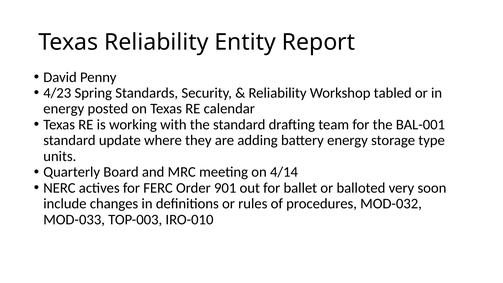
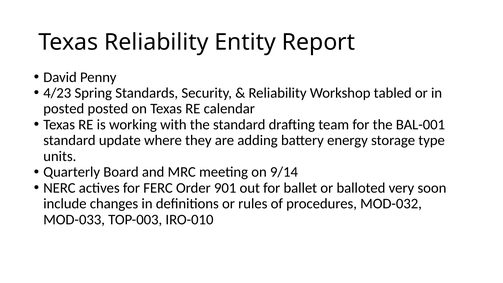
energy at (64, 109): energy -> posted
4/14: 4/14 -> 9/14
